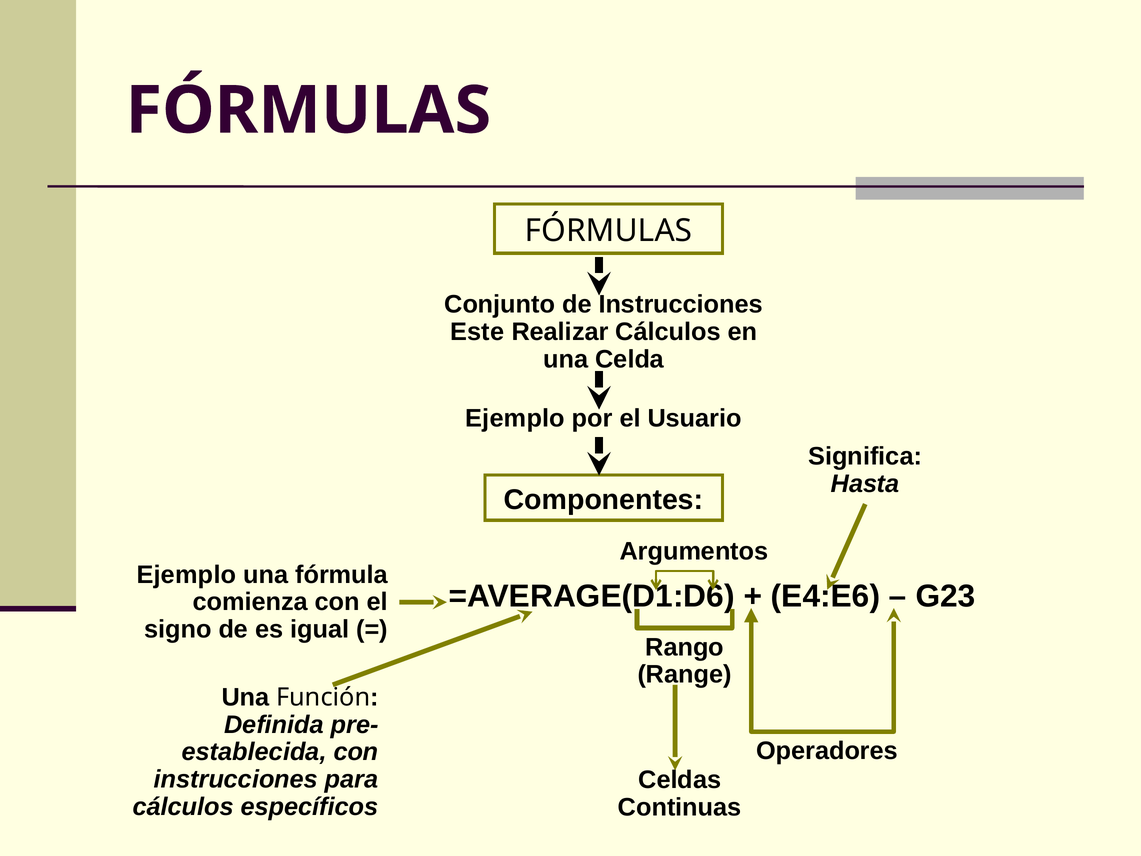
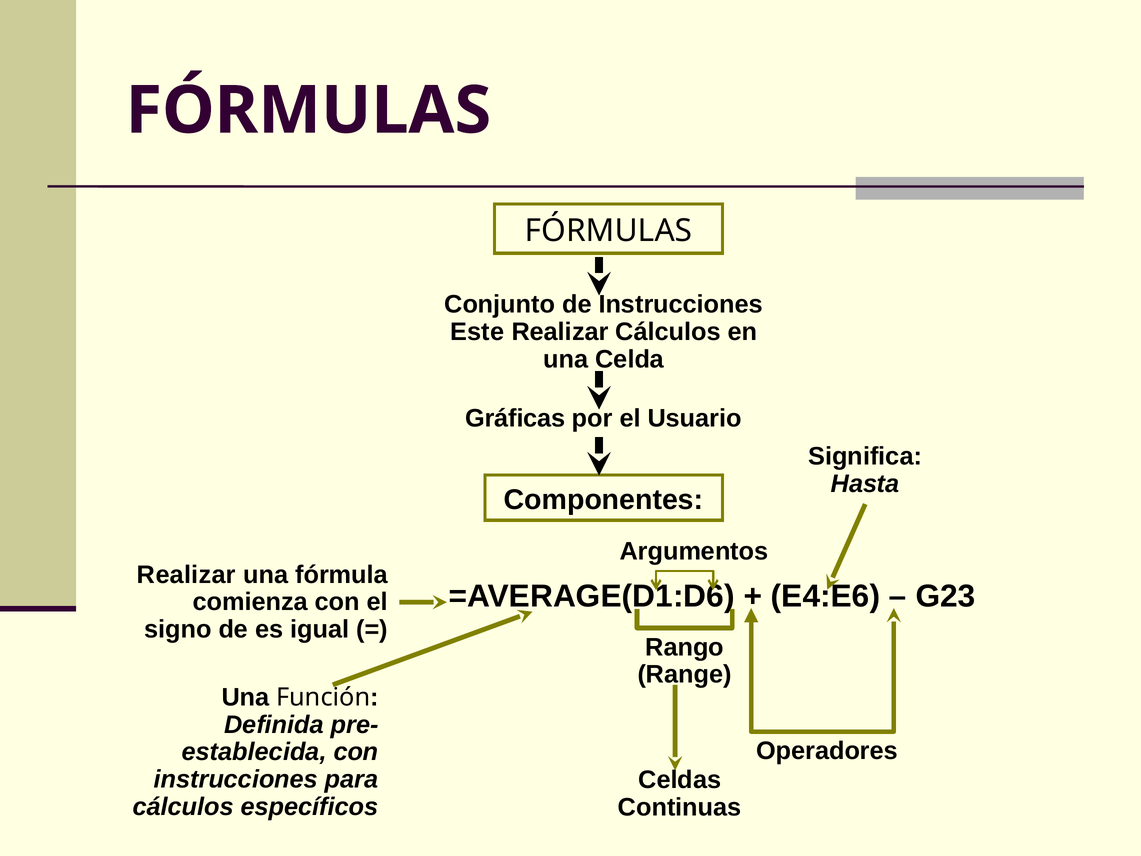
Ejemplo at (515, 418): Ejemplo -> Gráficas
Ejemplo at (186, 575): Ejemplo -> Realizar
